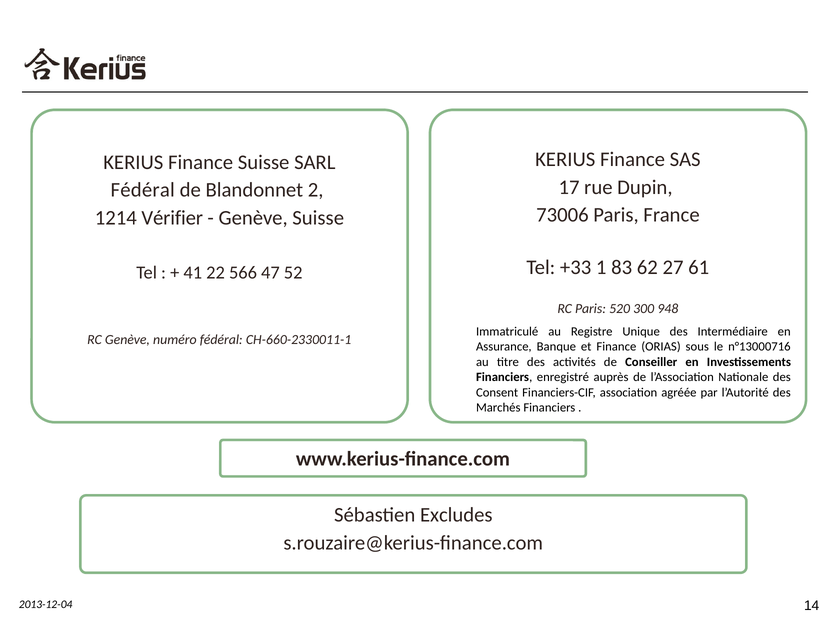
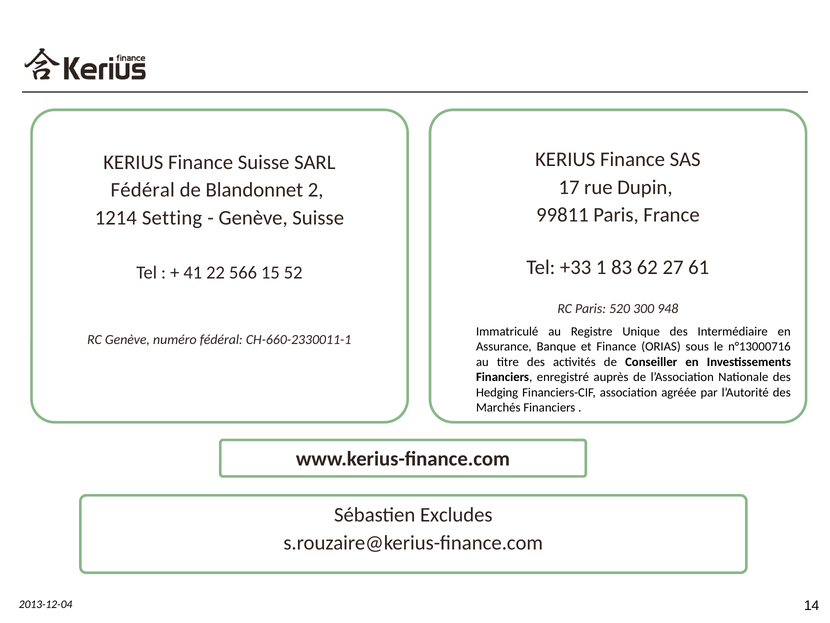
73006: 73006 -> 99811
Vérifier: Vérifier -> Setting
47: 47 -> 15
Consent: Consent -> Hedging
